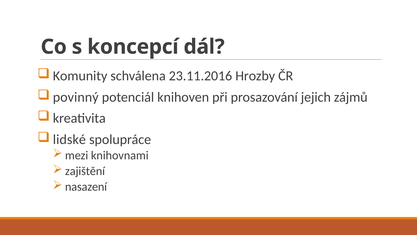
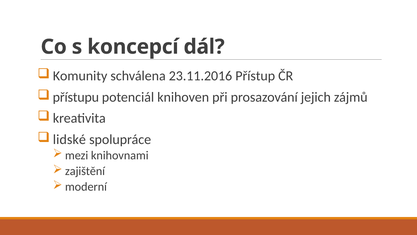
Hrozby: Hrozby -> Přístup
povinný: povinný -> přístupu
nasazení: nasazení -> moderní
